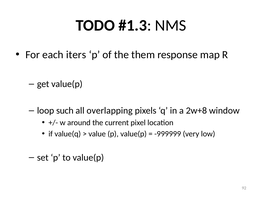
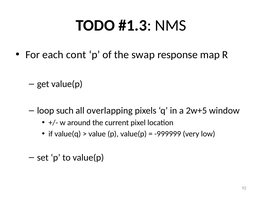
iters: iters -> cont
them: them -> swap
2w+8: 2w+8 -> 2w+5
